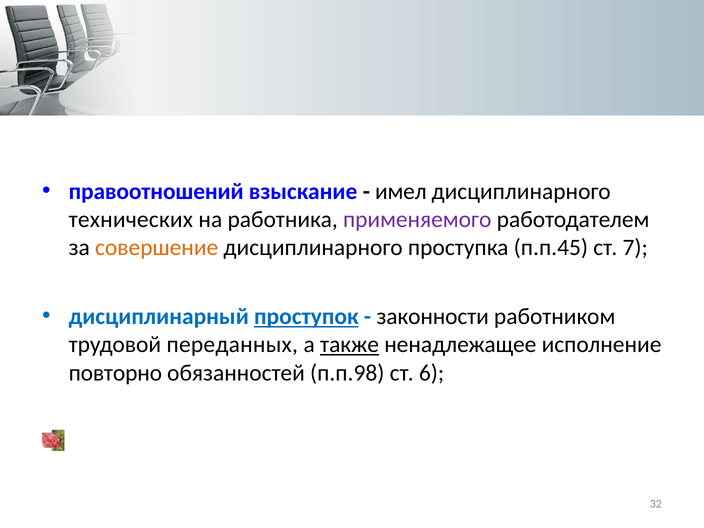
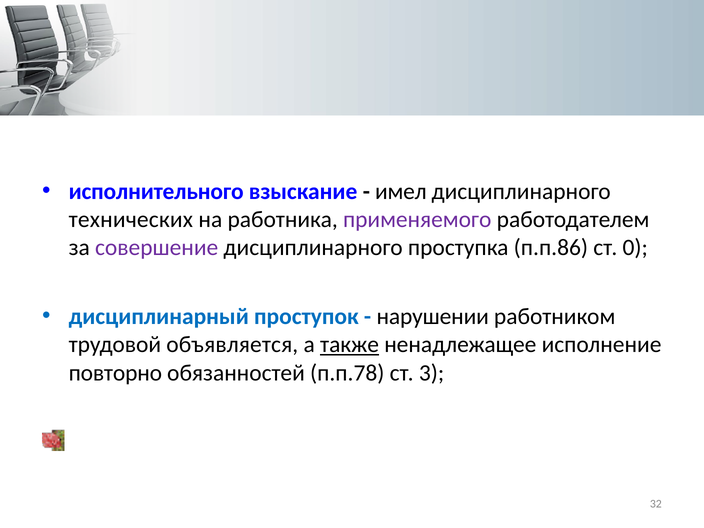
правоотношений: правоотношений -> исполнительного
совершение colour: orange -> purple
п.п.45: п.п.45 -> п.п.86
7: 7 -> 0
проступок underline: present -> none
законности: законности -> нарушении
переданных: переданных -> объявляется
п.п.98: п.п.98 -> п.п.78
6: 6 -> 3
